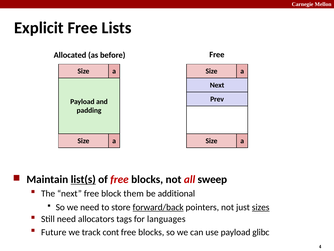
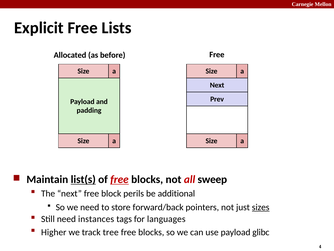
free at (119, 179) underline: none -> present
them: them -> perils
forward/back underline: present -> none
allocators: allocators -> instances
Future: Future -> Higher
cont: cont -> tree
